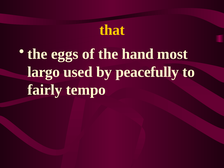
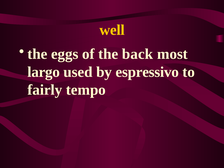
that: that -> well
hand: hand -> back
peacefully: peacefully -> espressivo
